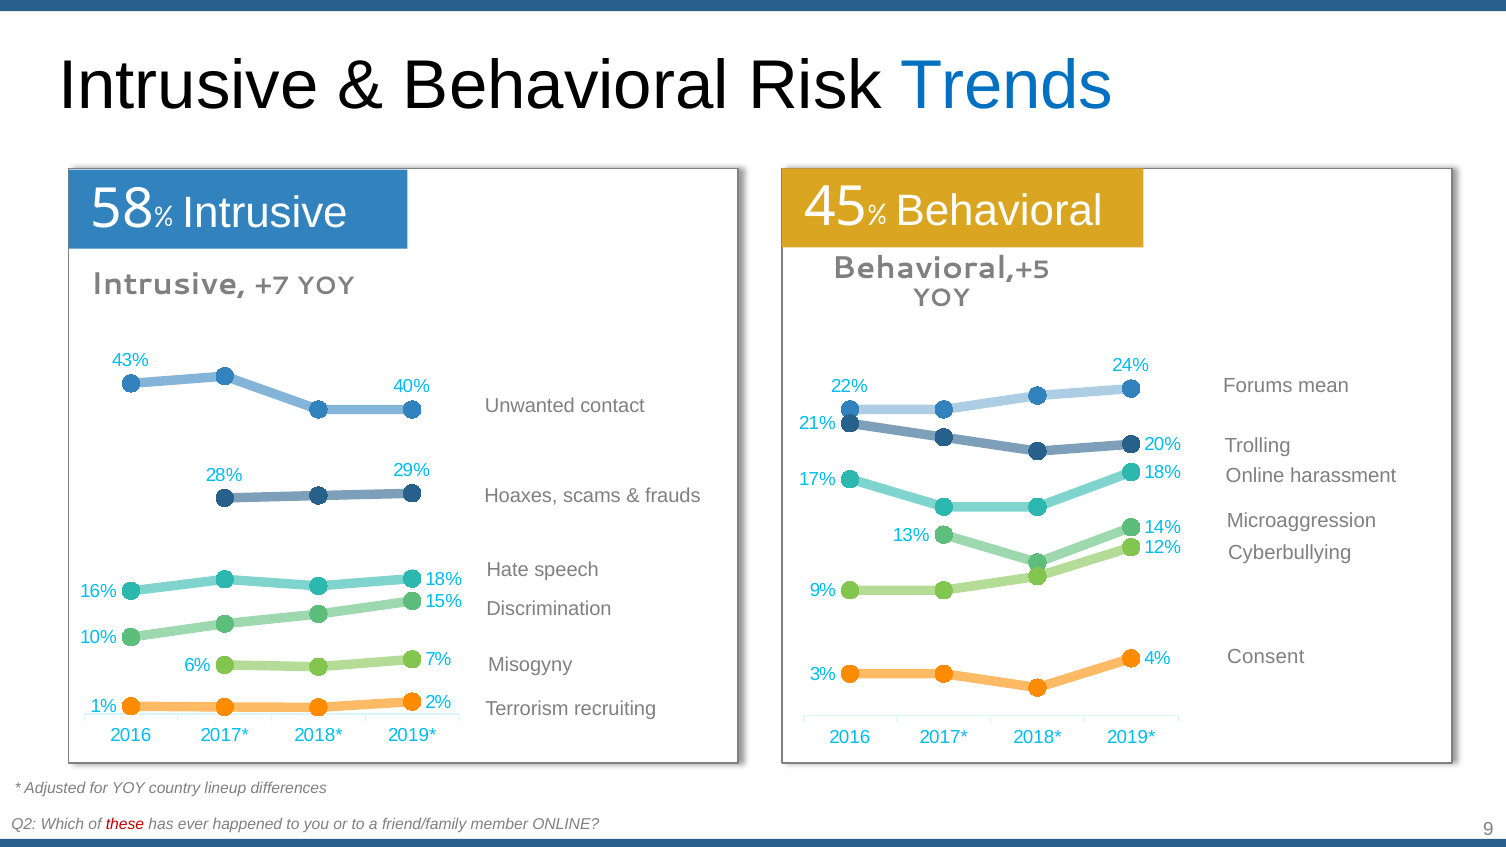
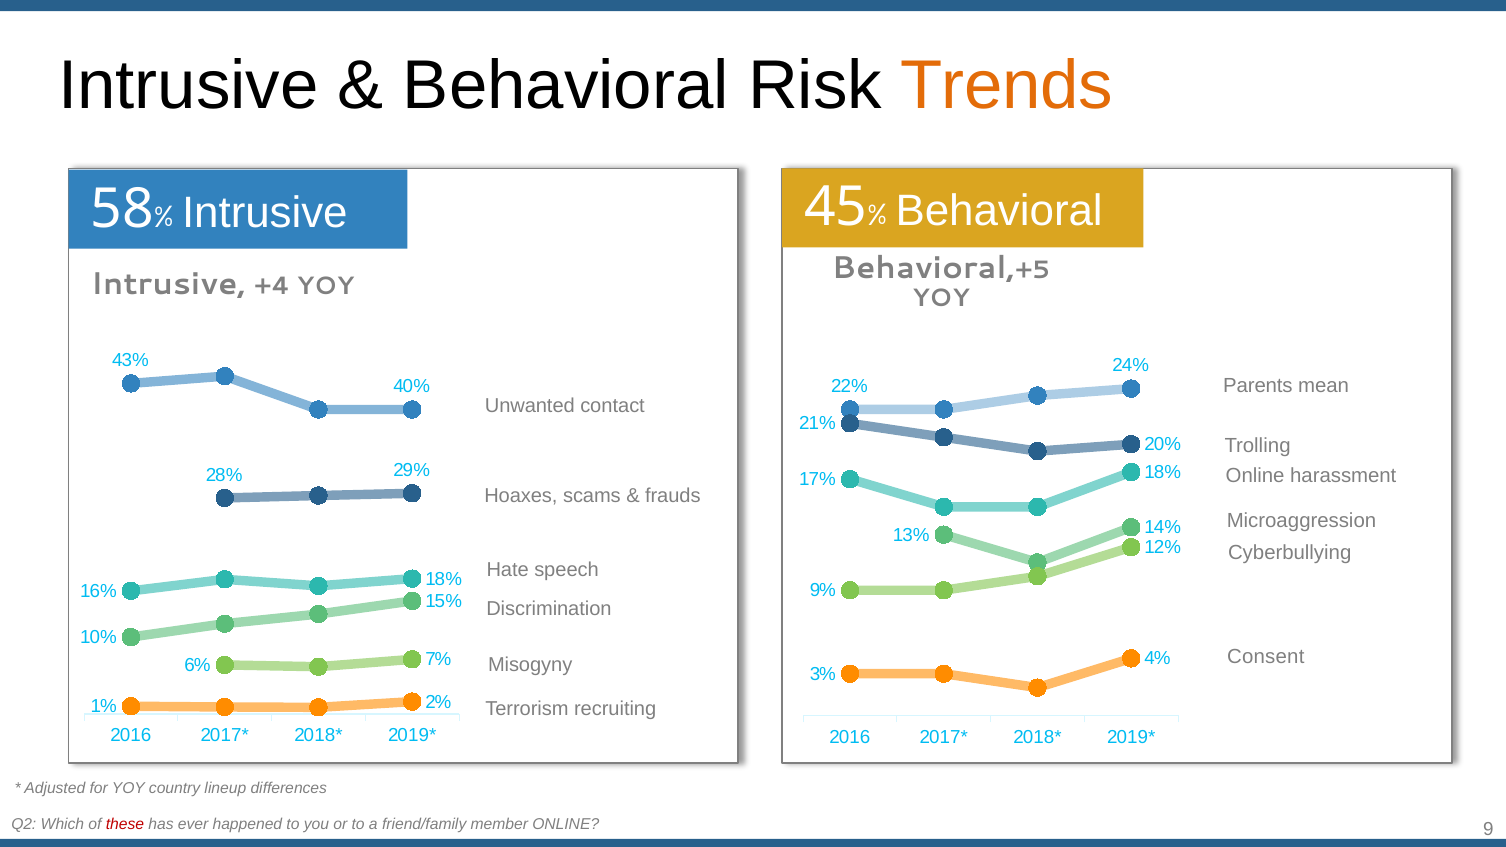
Trends colour: blue -> orange
+7: +7 -> +4
Forums: Forums -> Parents
